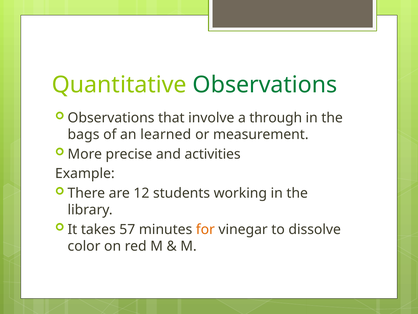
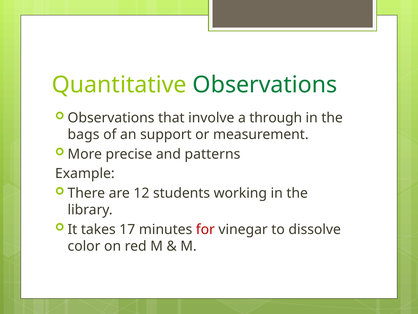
learned: learned -> support
activities: activities -> patterns
57: 57 -> 17
for colour: orange -> red
